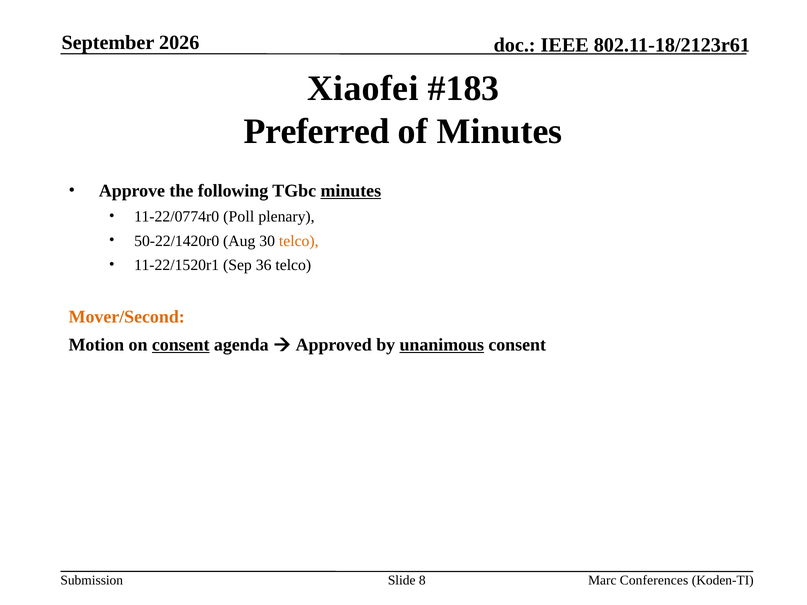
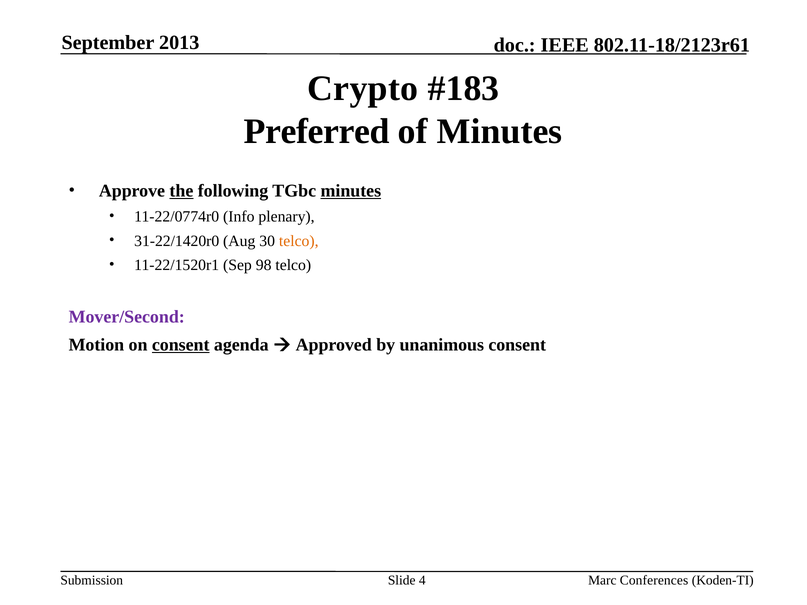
2026: 2026 -> 2013
Xiaofei: Xiaofei -> Crypto
the underline: none -> present
Poll: Poll -> Info
50-22/1420r0: 50-22/1420r0 -> 31-22/1420r0
36: 36 -> 98
Mover/Second colour: orange -> purple
unanimous underline: present -> none
8: 8 -> 4
